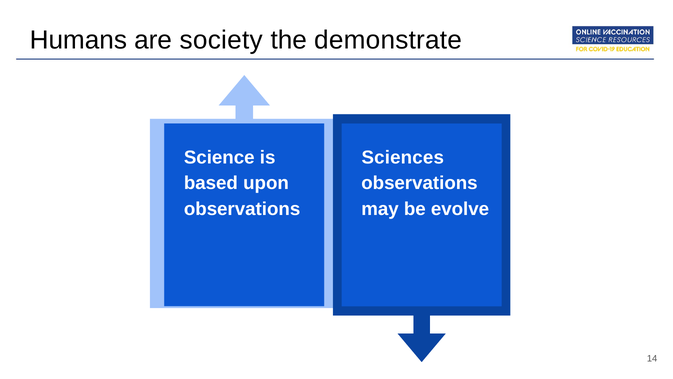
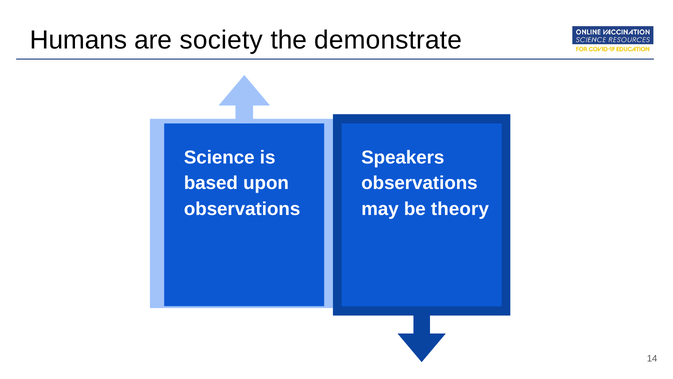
Sciences: Sciences -> Speakers
evolve: evolve -> theory
